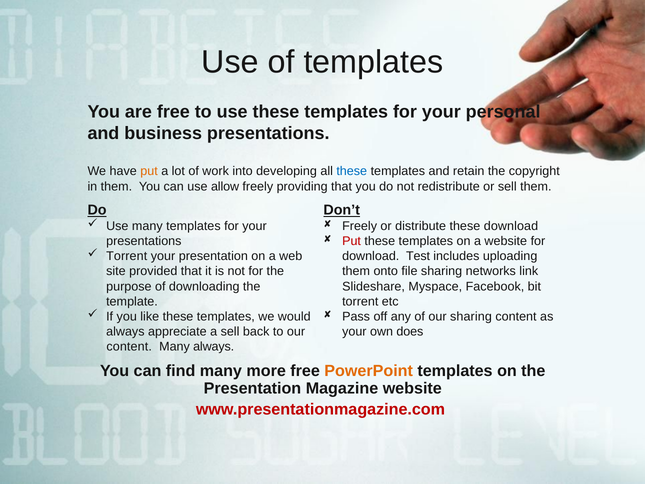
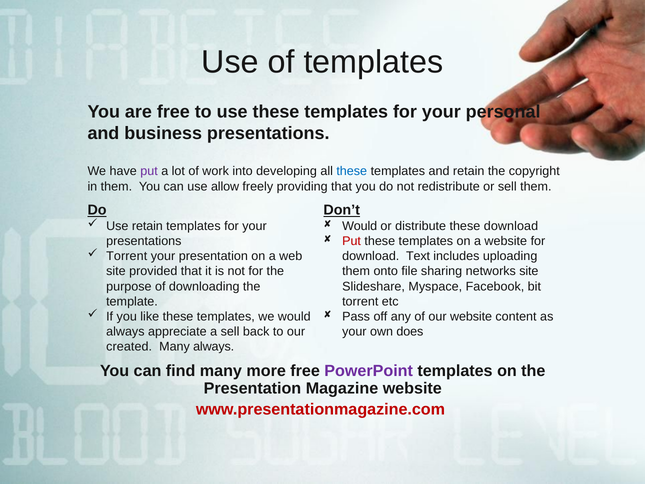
put at (149, 171) colour: orange -> purple
Use many: many -> retain
Freely at (360, 226): Freely -> Would
Test: Test -> Text
networks link: link -> site
our sharing: sharing -> website
content at (129, 346): content -> created
PowerPoint colour: orange -> purple
